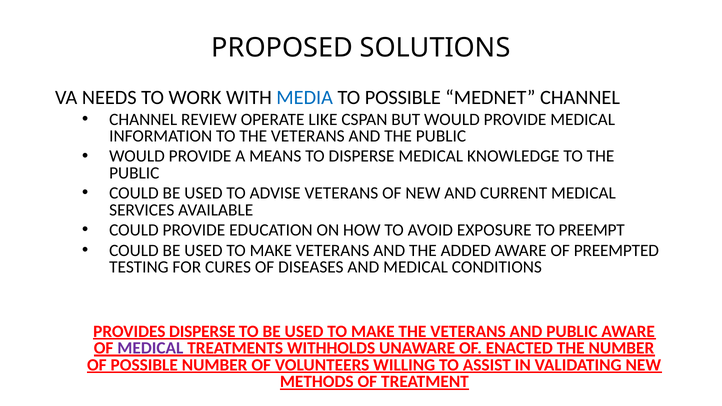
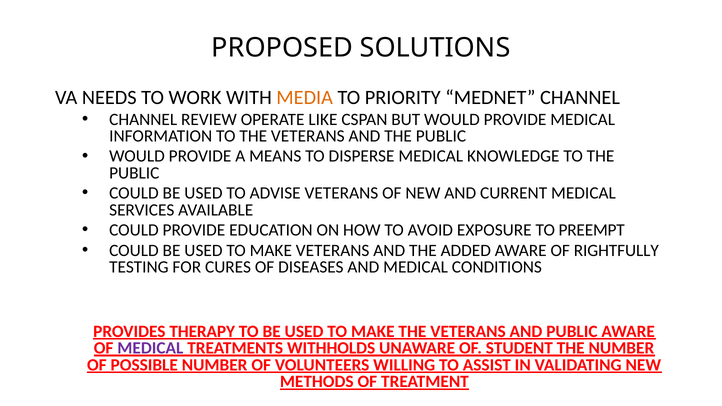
MEDIA colour: blue -> orange
TO POSSIBLE: POSSIBLE -> PRIORITY
PREEMPTED: PREEMPTED -> RIGHTFULLY
PROVIDES DISPERSE: DISPERSE -> THERAPY
ENACTED: ENACTED -> STUDENT
